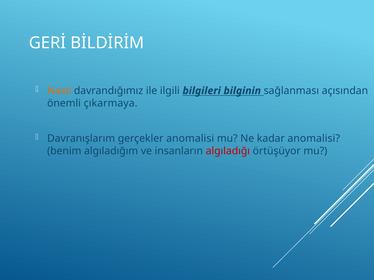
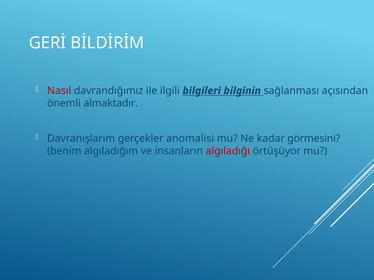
Nasıl colour: orange -> red
çıkarmaya: çıkarmaya -> almaktadır
kadar anomalisi: anomalisi -> görmesini
